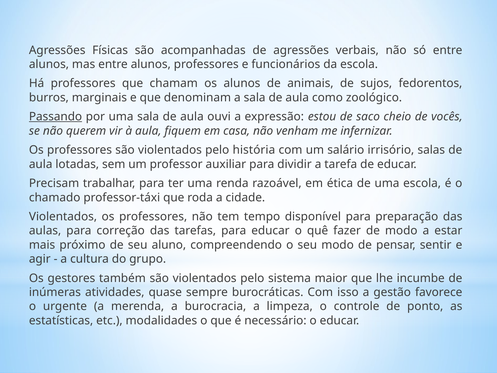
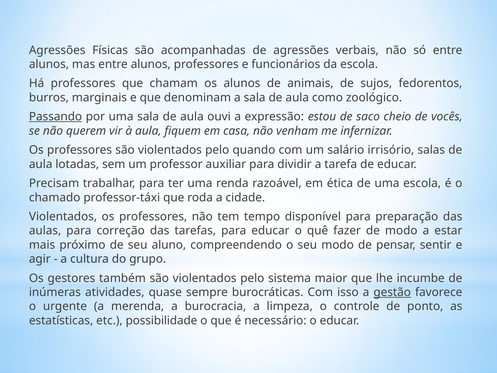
história: história -> quando
gestão underline: none -> present
modalidades: modalidades -> possibilidade
